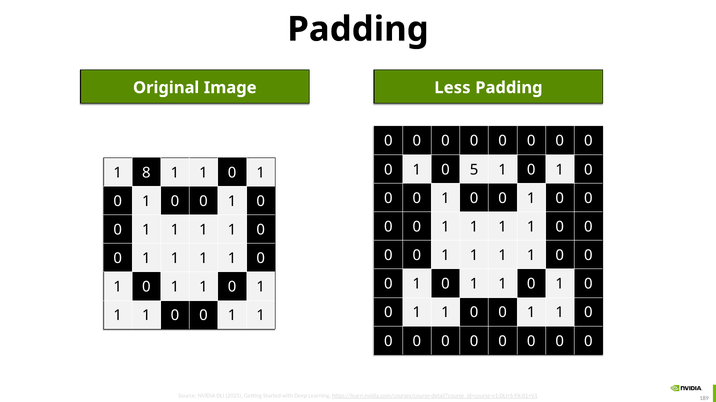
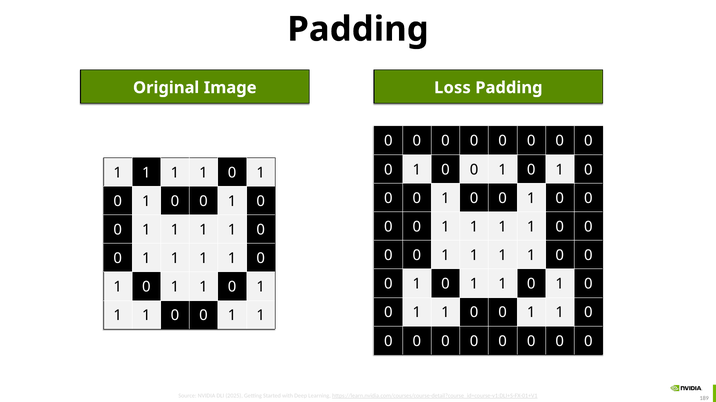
Less: Less -> Loss
5 at (474, 170): 5 -> 0
8 at (146, 173): 8 -> 1
